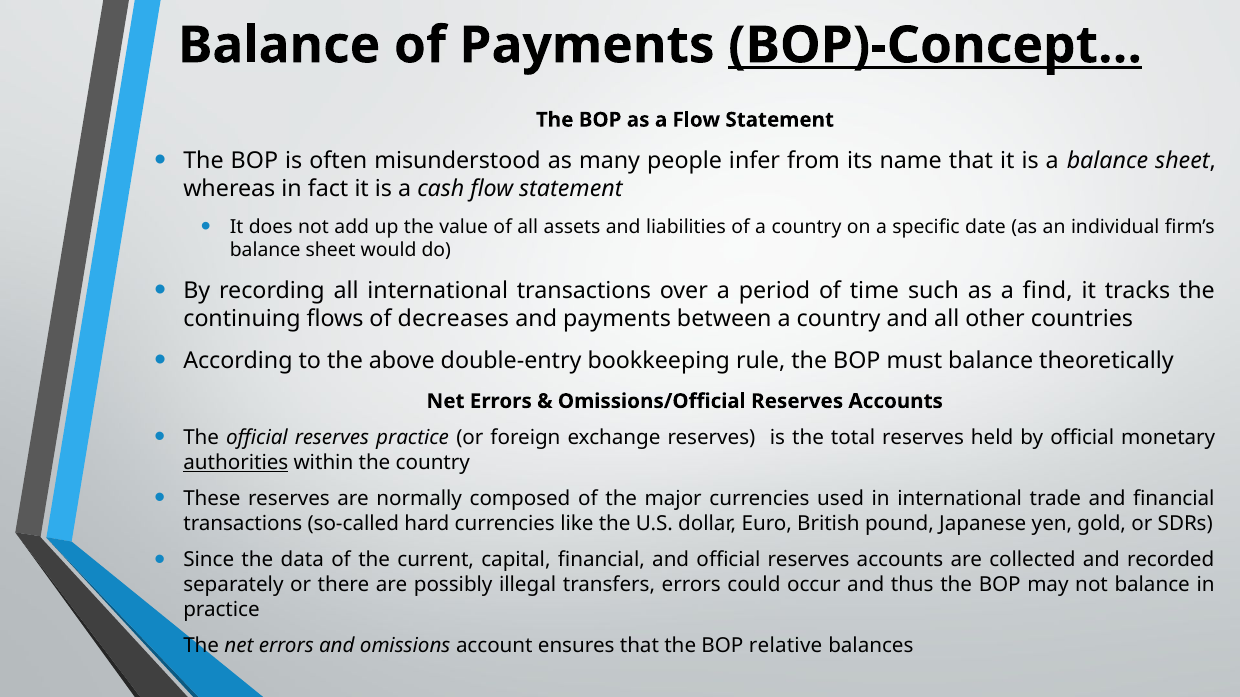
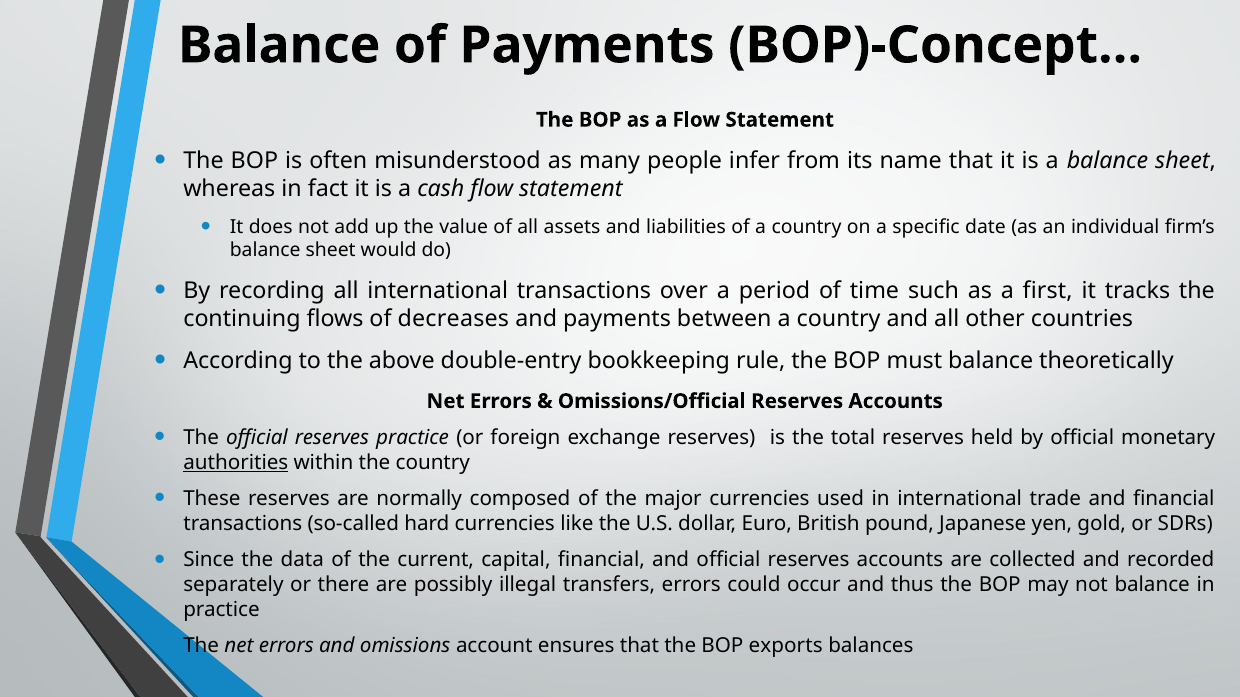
BOP)-Concept… underline: present -> none
find: find -> first
relative: relative -> exports
